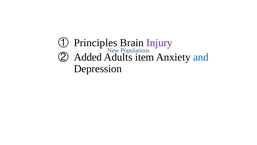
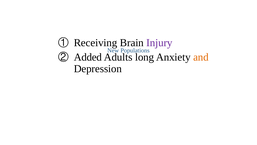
Principles: Principles -> Receiving
item: item -> long
and colour: blue -> orange
